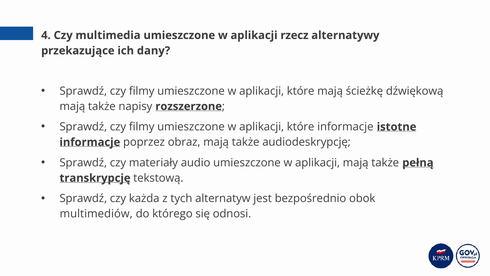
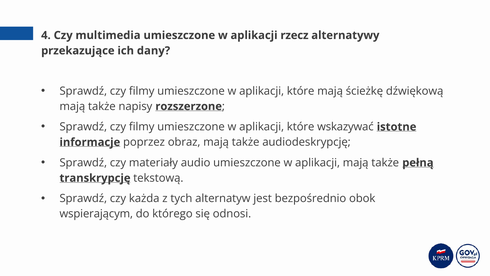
które informacje: informacje -> wskazywać
multimediów: multimediów -> wspierającym
